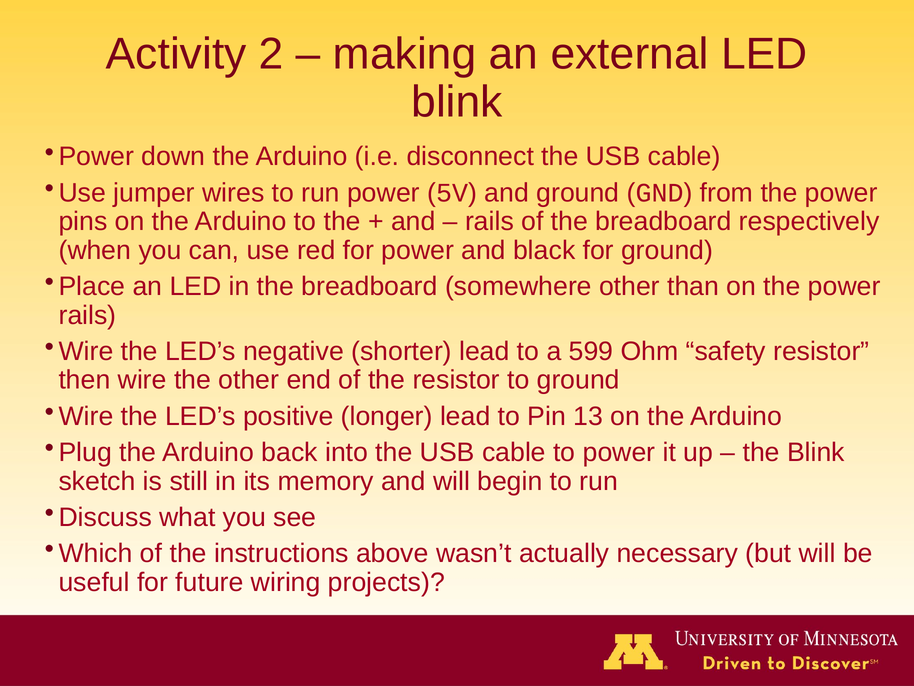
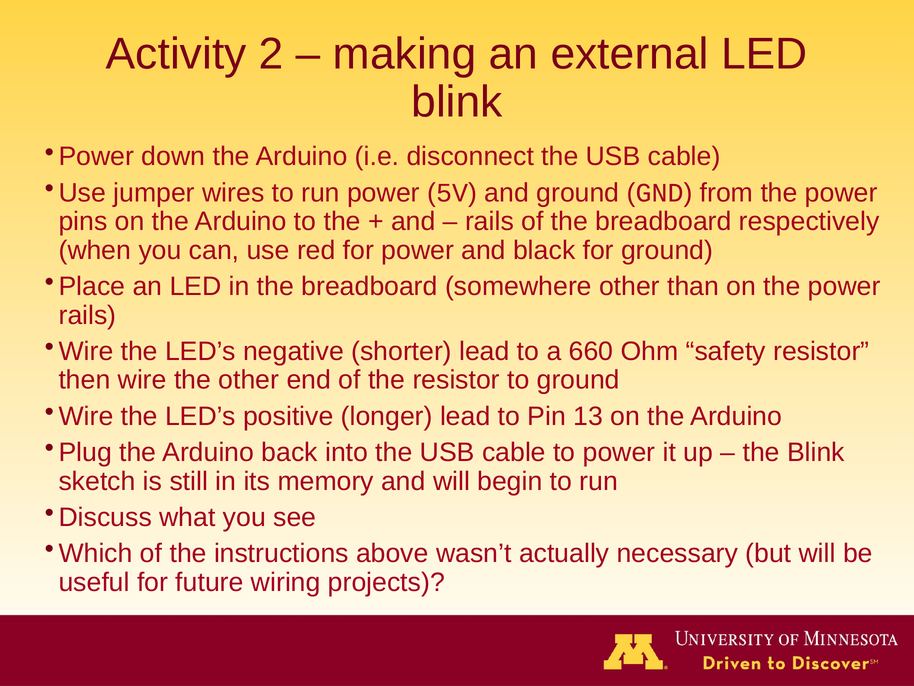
599: 599 -> 660
